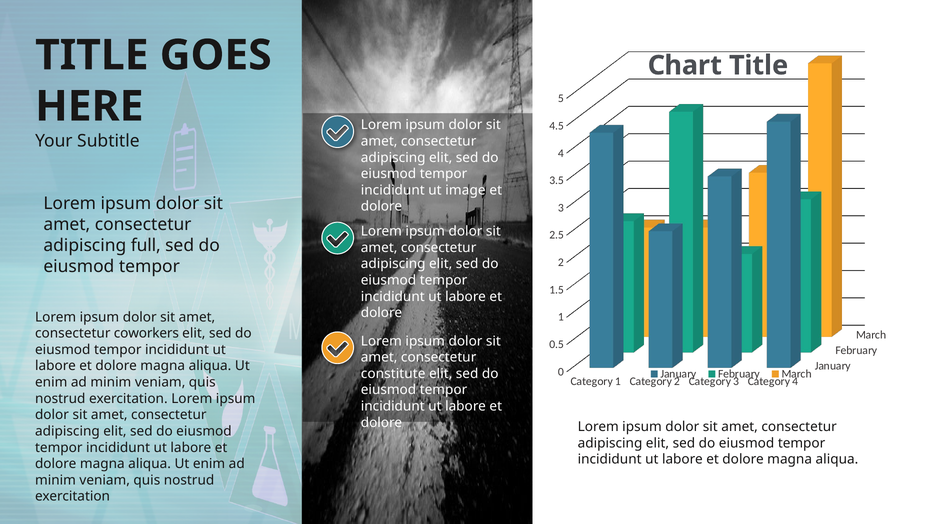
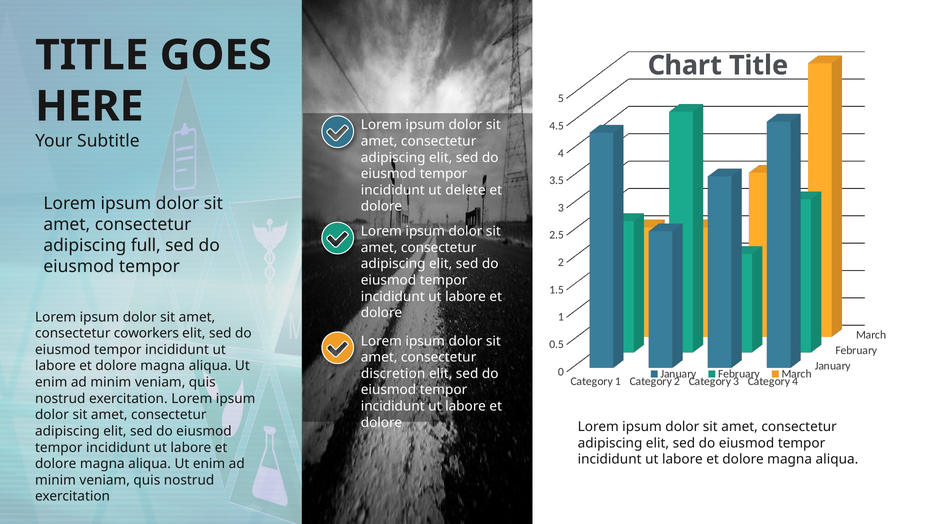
image: image -> delete
constitute: constitute -> discretion
